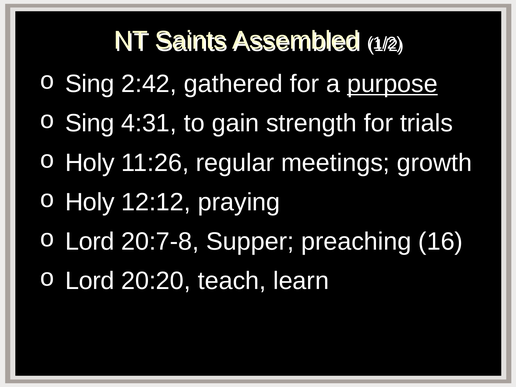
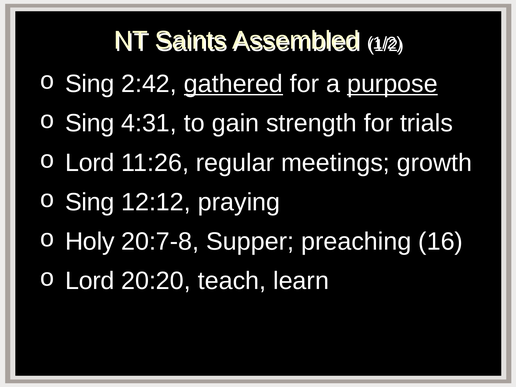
gathered underline: none -> present
Holy at (90, 163): Holy -> Lord
Holy at (90, 202): Holy -> Sing
Lord at (90, 242): Lord -> Holy
